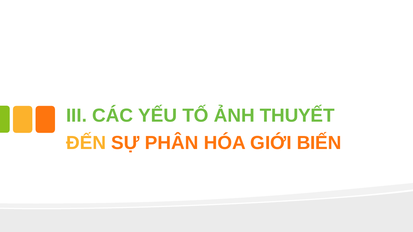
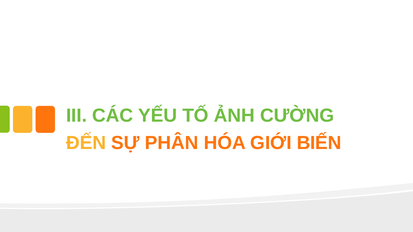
THUYẾT: THUYẾT -> CƯỜNG
